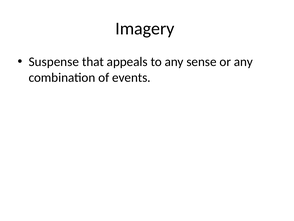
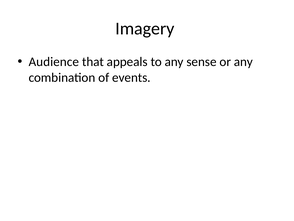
Suspense: Suspense -> Audience
